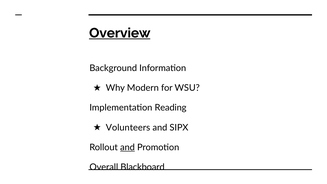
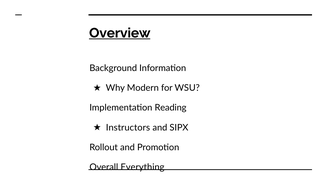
Volunteers: Volunteers -> Instructors
and at (127, 147) underline: present -> none
Blackboard: Blackboard -> Everything
